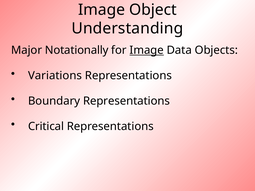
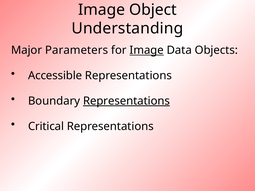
Notationally: Notationally -> Parameters
Variations: Variations -> Accessible
Representations at (126, 101) underline: none -> present
